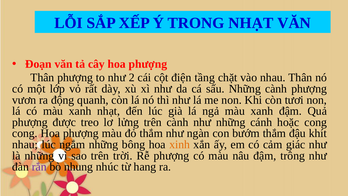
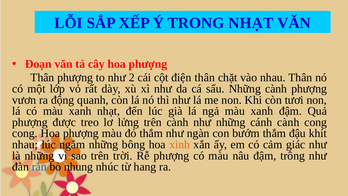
điện tầng: tầng -> thân
cánh hoặc: hoặc -> cành
rắn colour: purple -> blue
